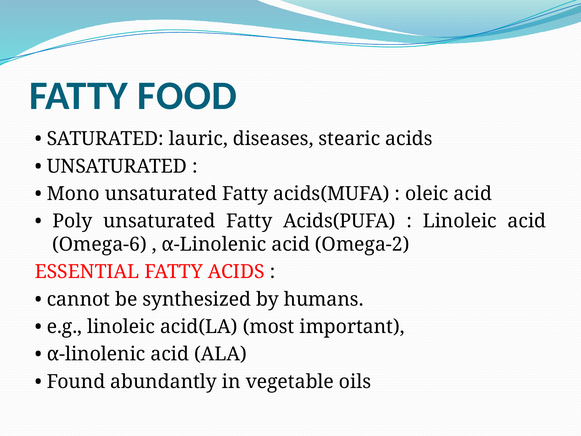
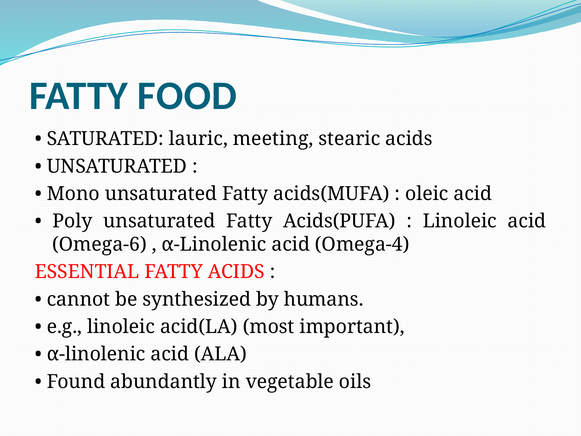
diseases: diseases -> meeting
Omega-2: Omega-2 -> Omega-4
